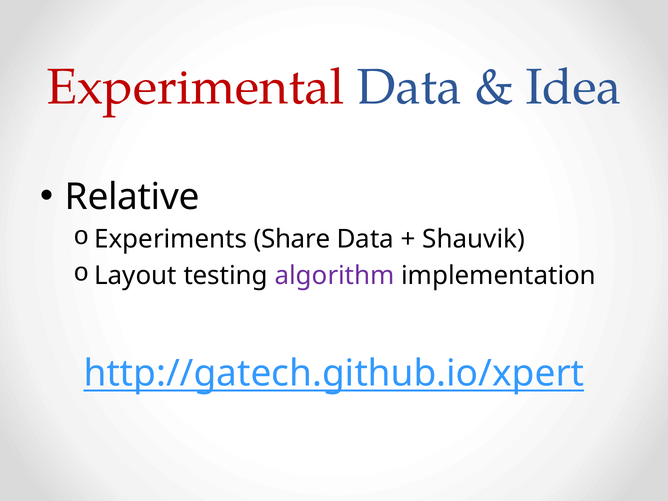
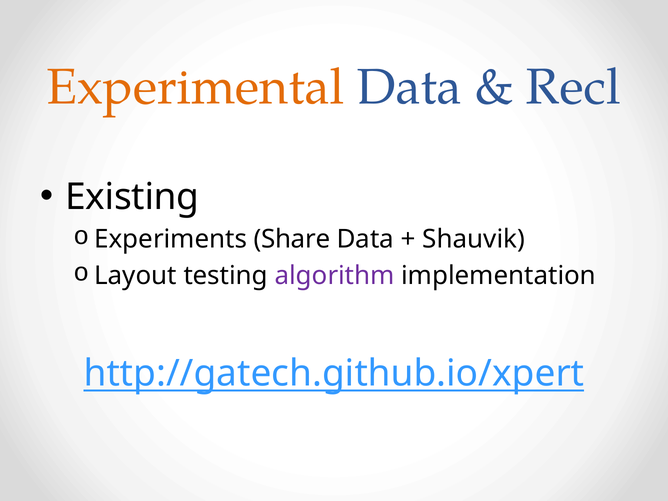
Experimental colour: red -> orange
Idea: Idea -> Recl
Relative: Relative -> Existing
